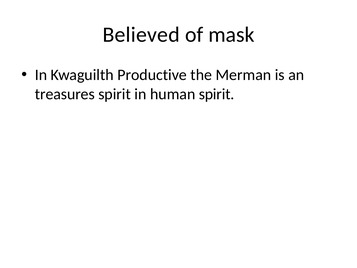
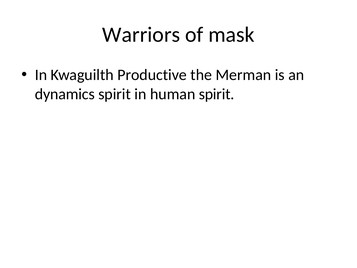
Believed: Believed -> Warriors
treasures: treasures -> dynamics
